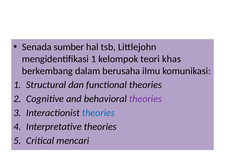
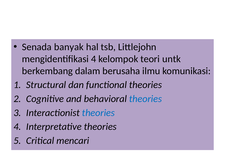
sumber: sumber -> banyak
mengidentifikasi 1: 1 -> 4
khas: khas -> untk
theories at (146, 99) colour: purple -> blue
